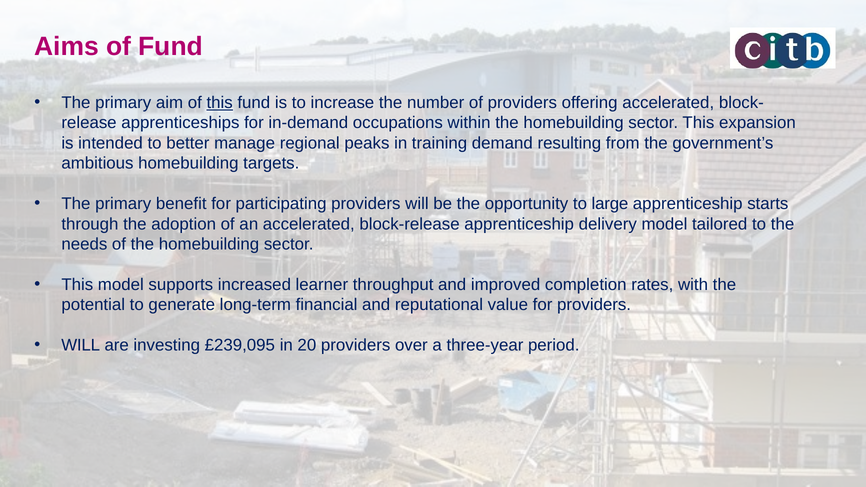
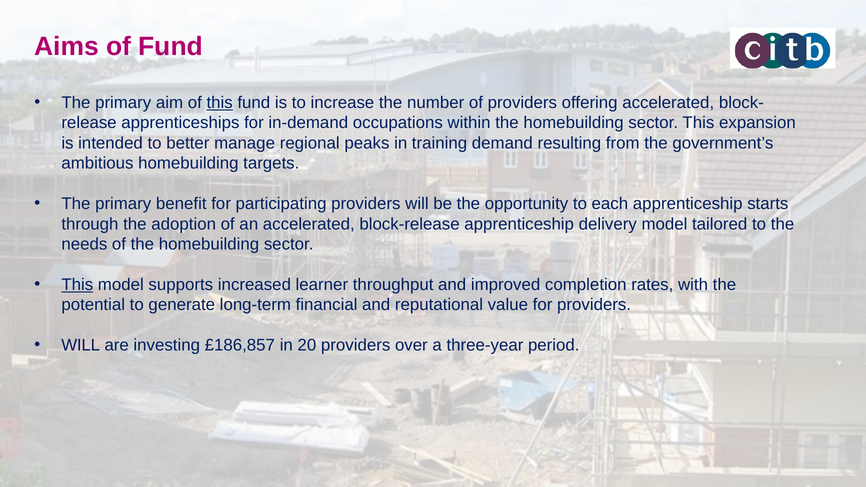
large: large -> each
This at (77, 285) underline: none -> present
£239,095: £239,095 -> £186,857
